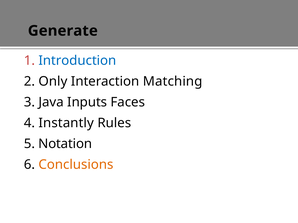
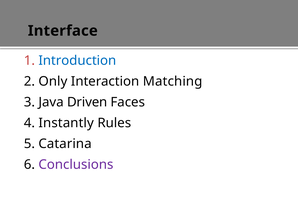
Generate: Generate -> Interface
Inputs: Inputs -> Driven
Notation: Notation -> Catarina
Conclusions colour: orange -> purple
